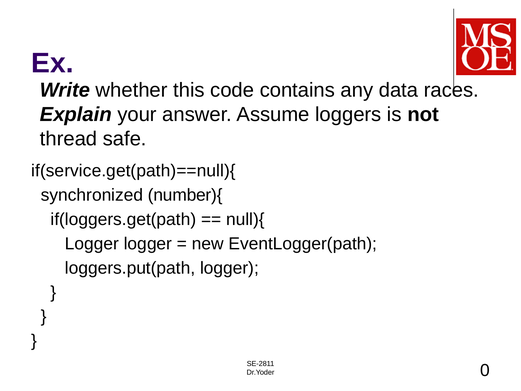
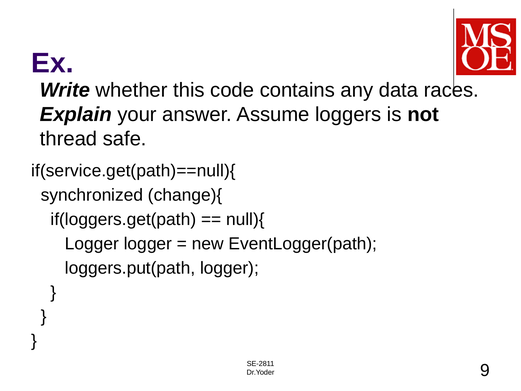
number){: number){ -> change){
0: 0 -> 9
